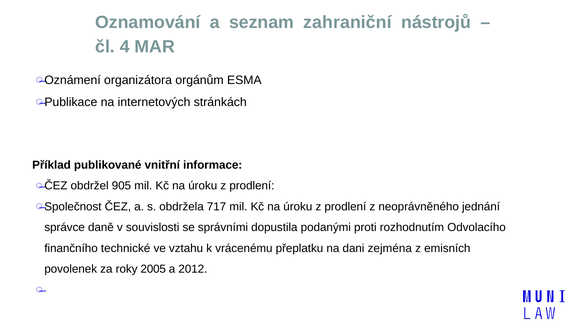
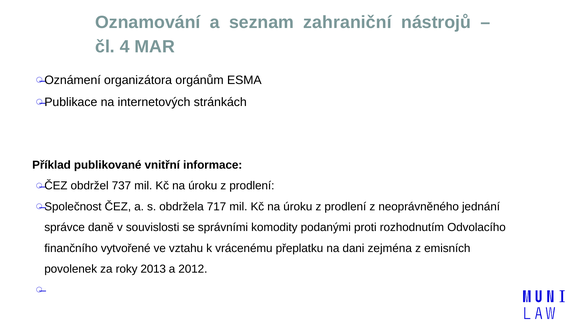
905: 905 -> 737
dopustila: dopustila -> komodity
technické: technické -> vytvořené
2005: 2005 -> 2013
